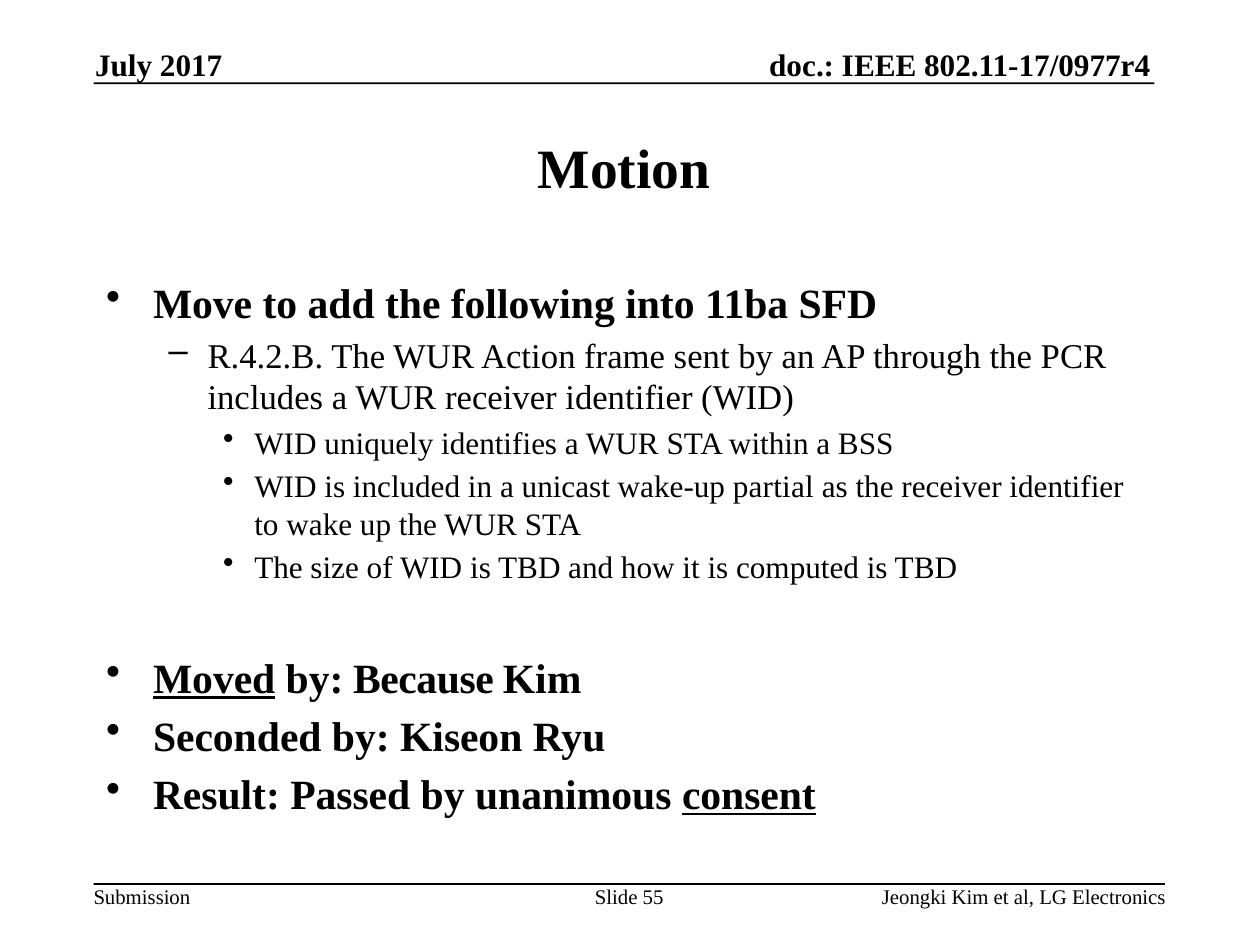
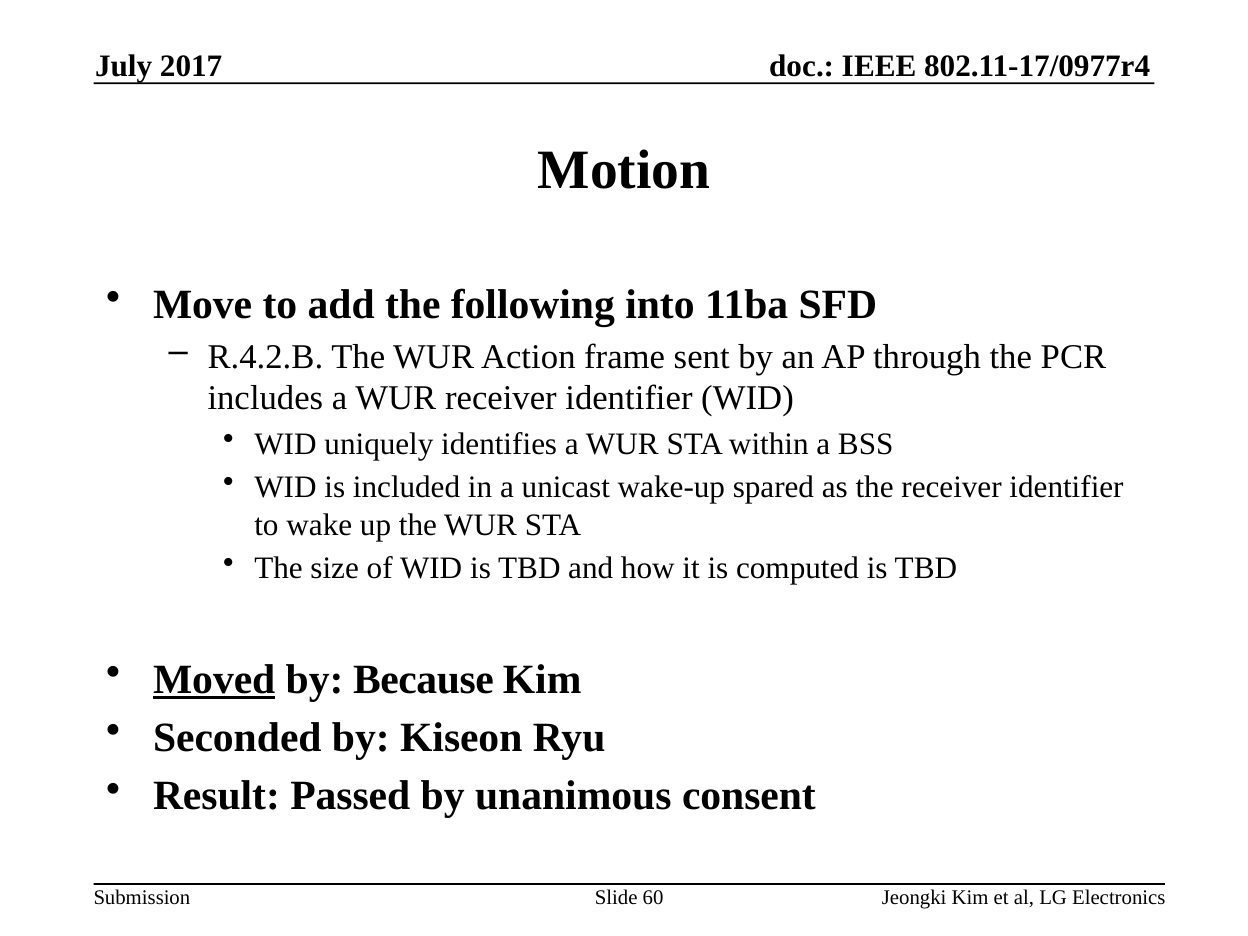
partial: partial -> spared
consent underline: present -> none
55: 55 -> 60
